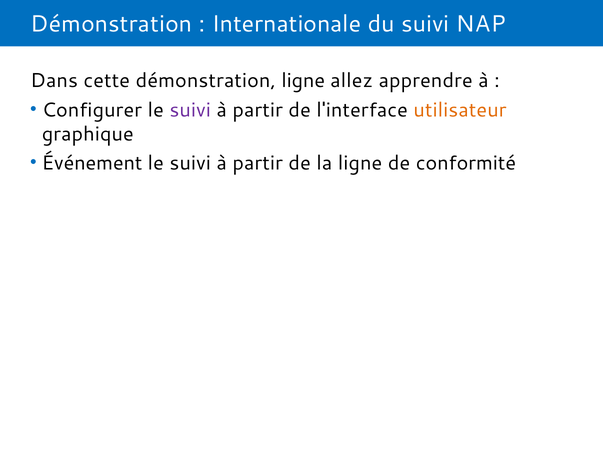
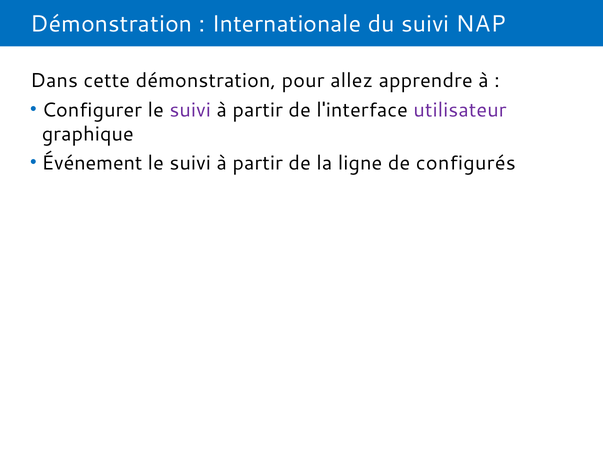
démonstration ligne: ligne -> pour
utilisateur colour: orange -> purple
conformité: conformité -> configurés
